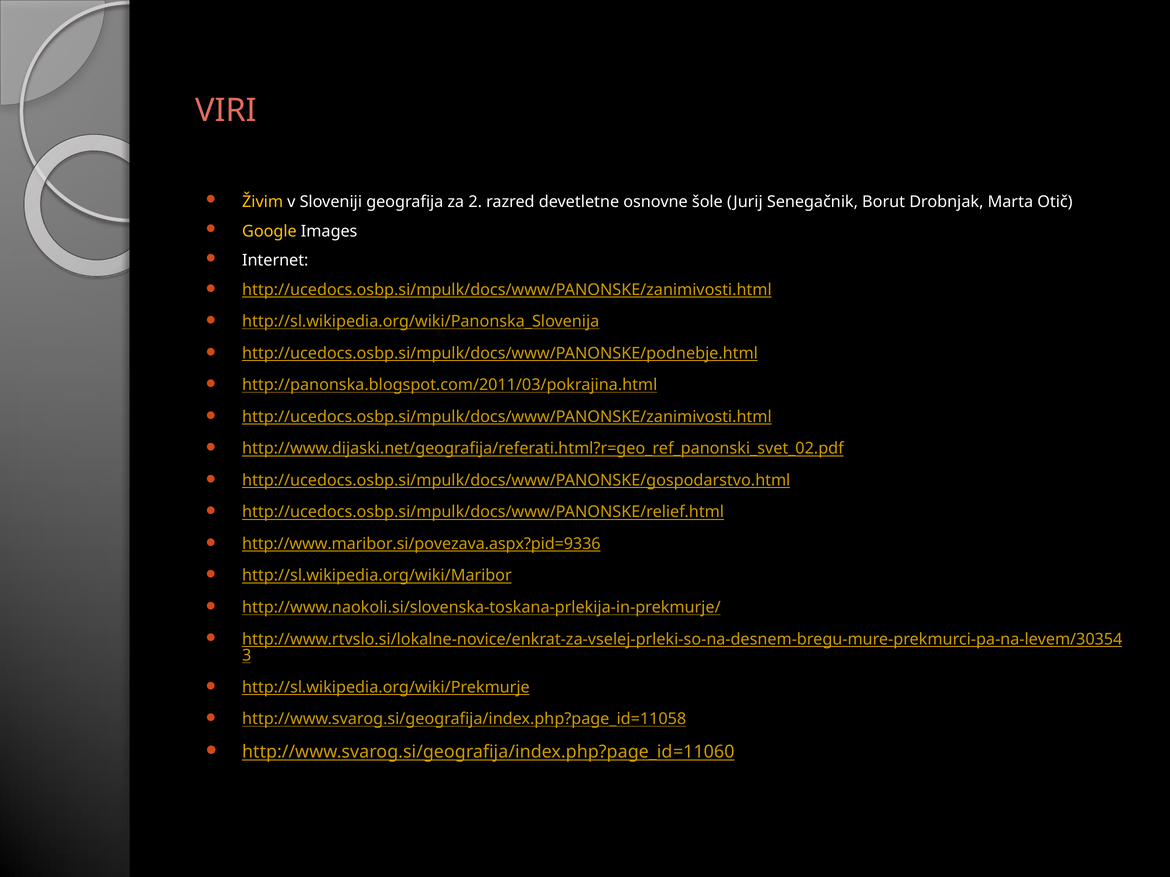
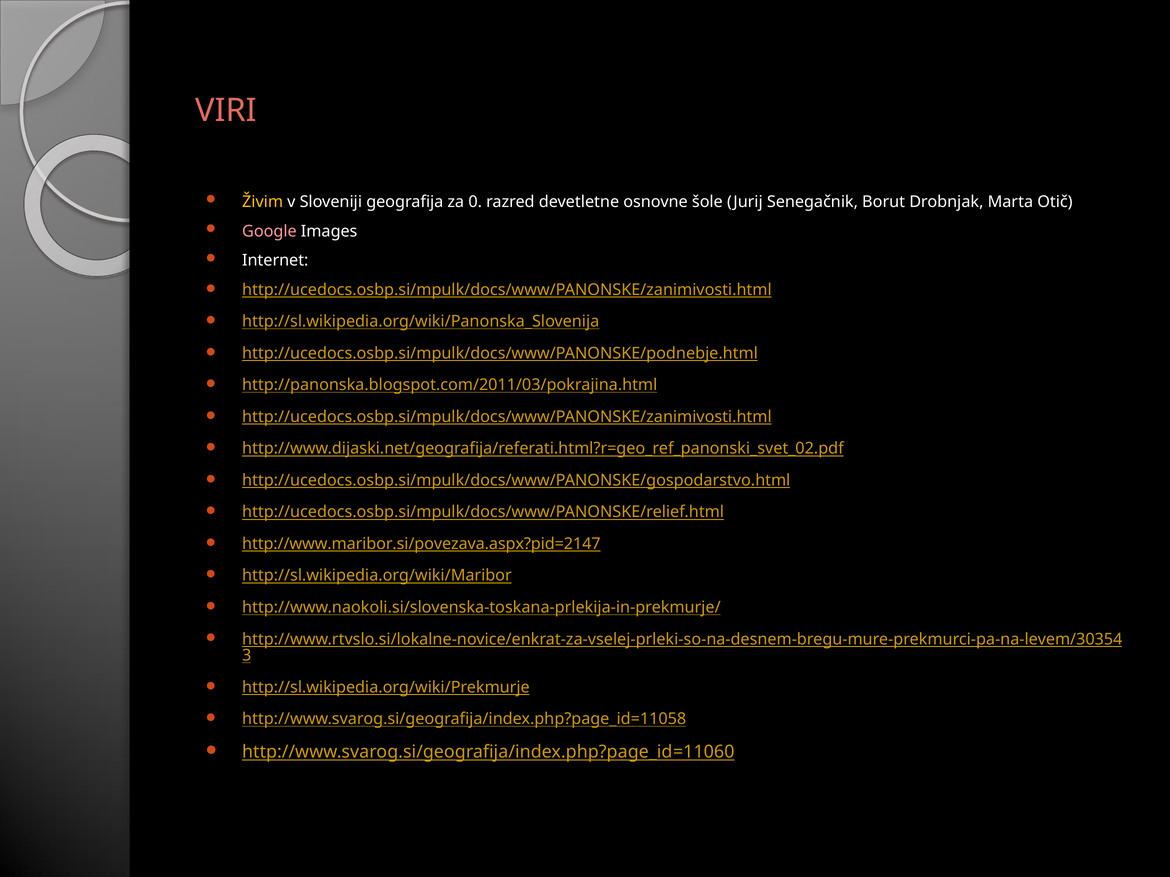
2: 2 -> 0
Google colour: yellow -> pink
http://www.maribor.si/povezava.aspx?pid=9336: http://www.maribor.si/povezava.aspx?pid=9336 -> http://www.maribor.si/povezava.aspx?pid=2147
